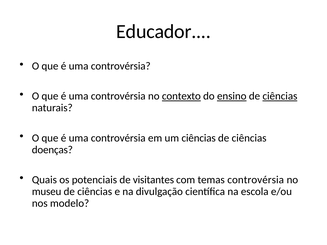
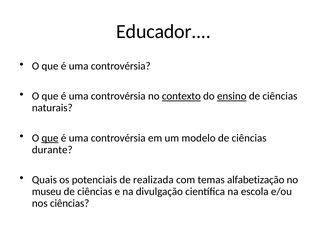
ciências at (280, 96) underline: present -> none
que at (50, 138) underline: none -> present
um ciências: ciências -> modelo
doenças: doenças -> durante
visitantes: visitantes -> realizada
temas controvérsia: controvérsia -> alfabetização
nos modelo: modelo -> ciências
